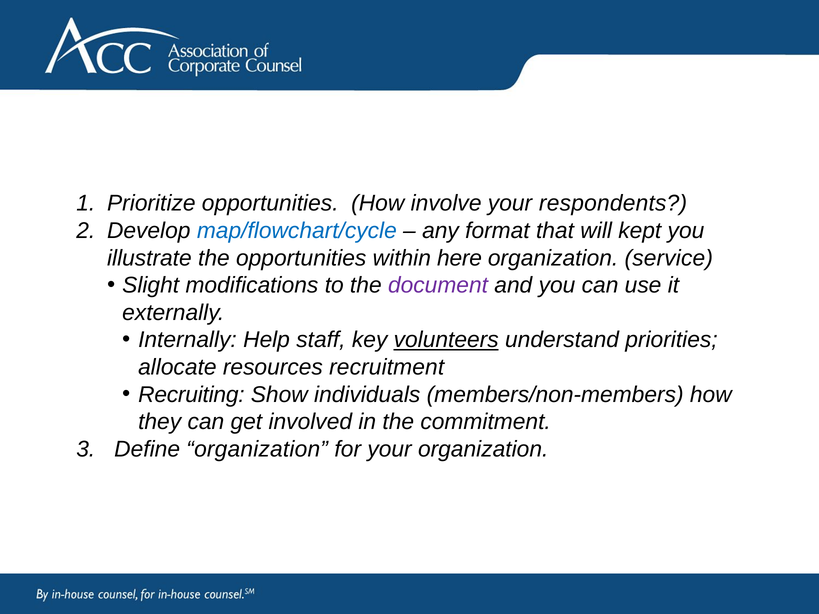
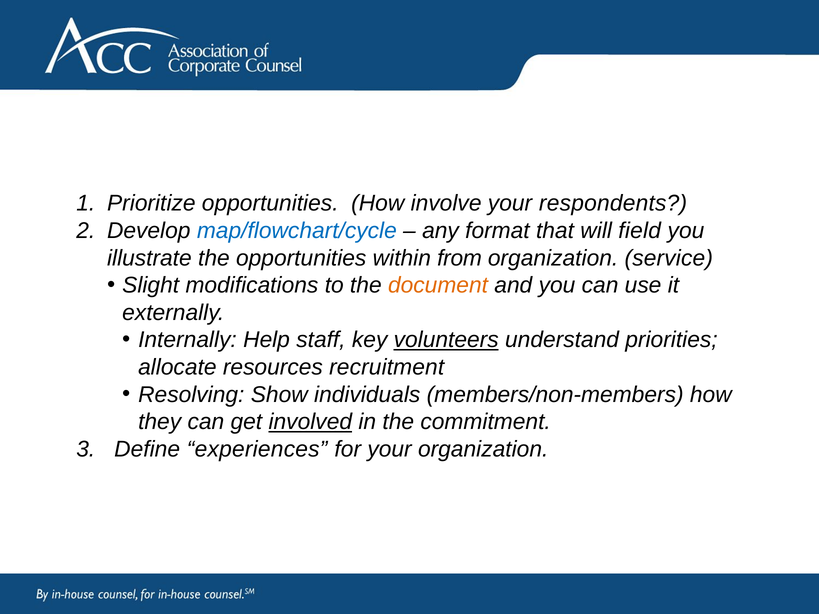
kept: kept -> field
here: here -> from
document colour: purple -> orange
Recruiting: Recruiting -> Resolving
involved underline: none -> present
Define organization: organization -> experiences
